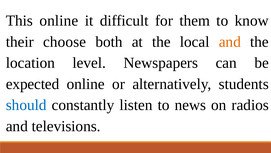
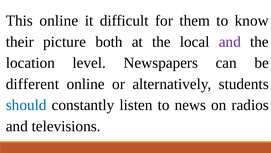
choose: choose -> picture
and at (230, 42) colour: orange -> purple
expected: expected -> different
